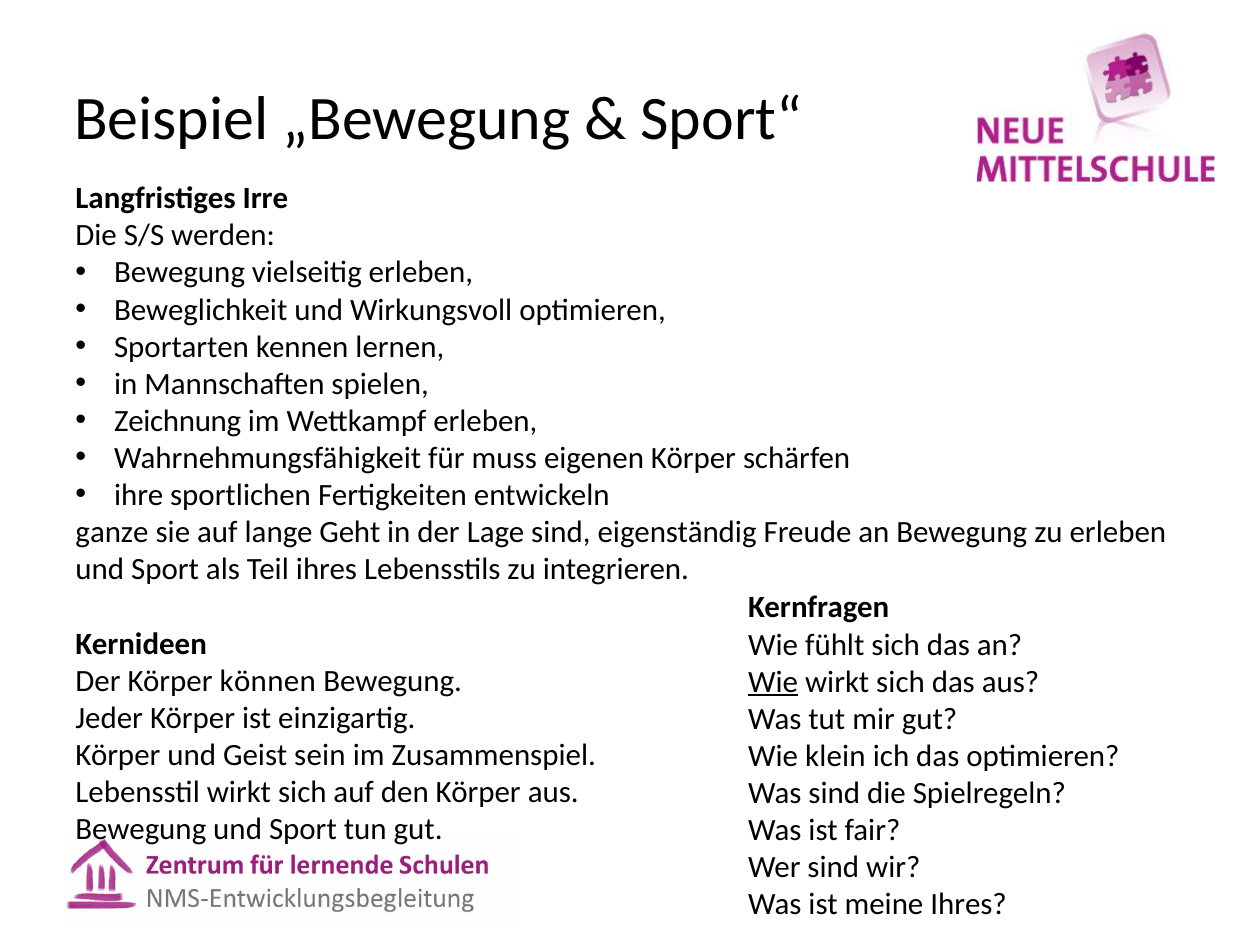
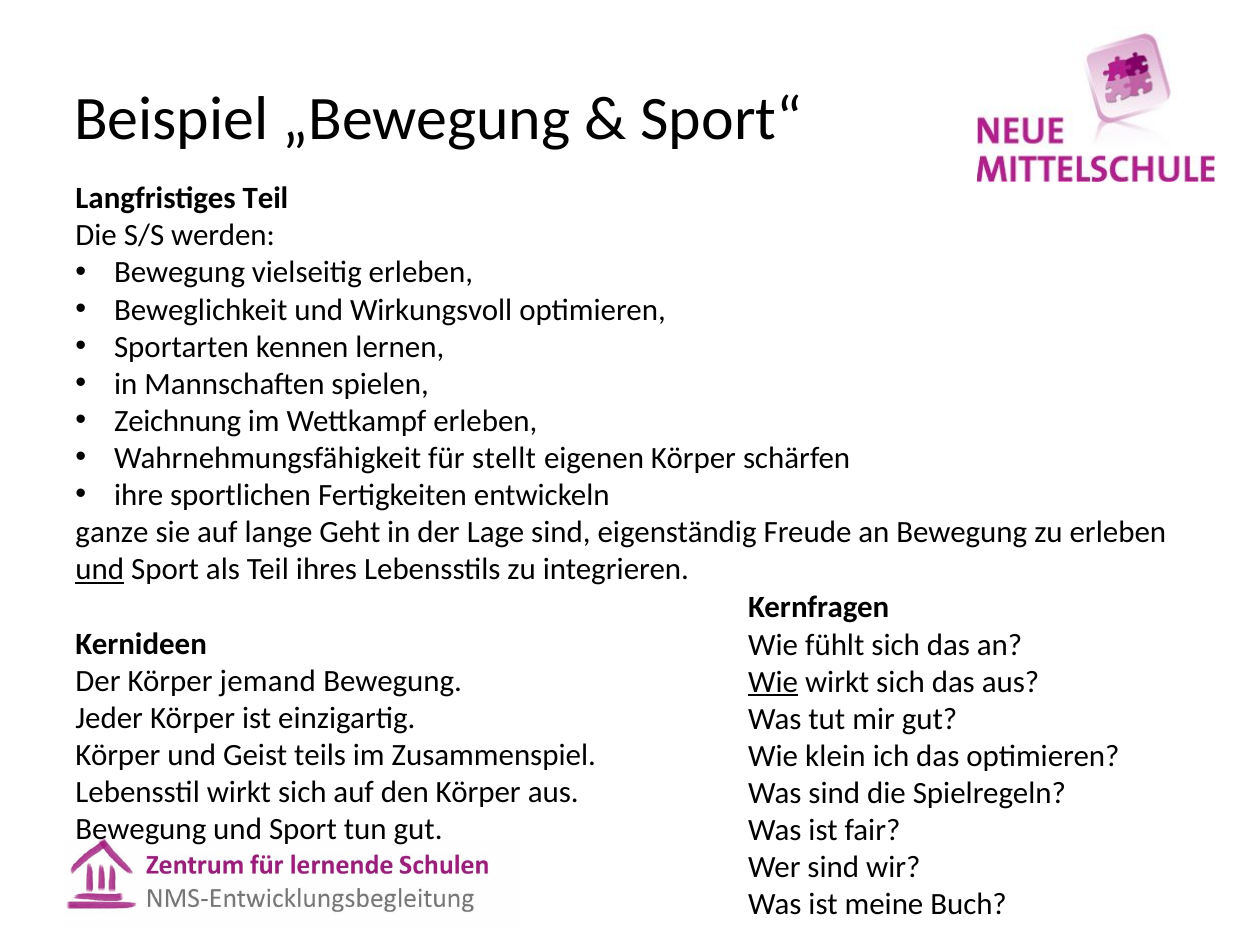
Langfristiges Irre: Irre -> Teil
muss: muss -> stellt
und at (100, 570) underline: none -> present
können: können -> jemand
sein: sein -> teils
meine Ihres: Ihres -> Buch
